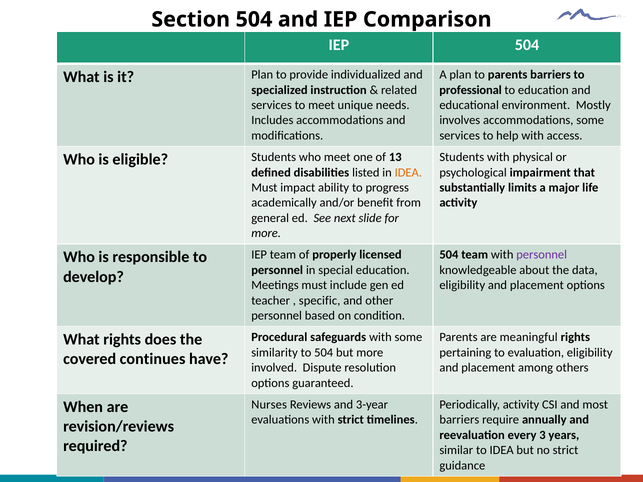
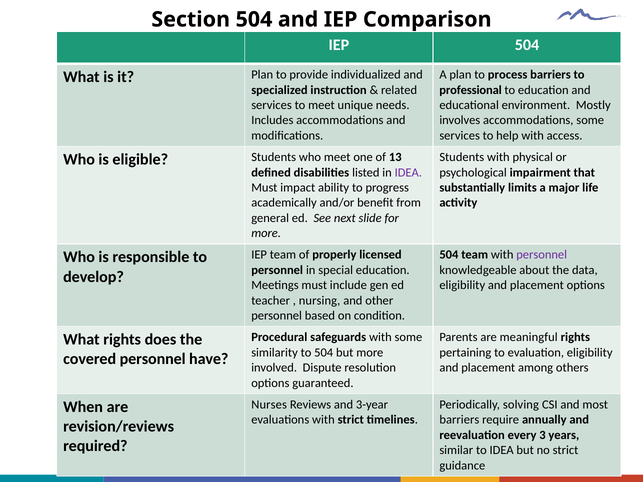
to parents: parents -> process
IDEA at (408, 172) colour: orange -> purple
specific: specific -> nursing
covered continues: continues -> personnel
Periodically activity: activity -> solving
